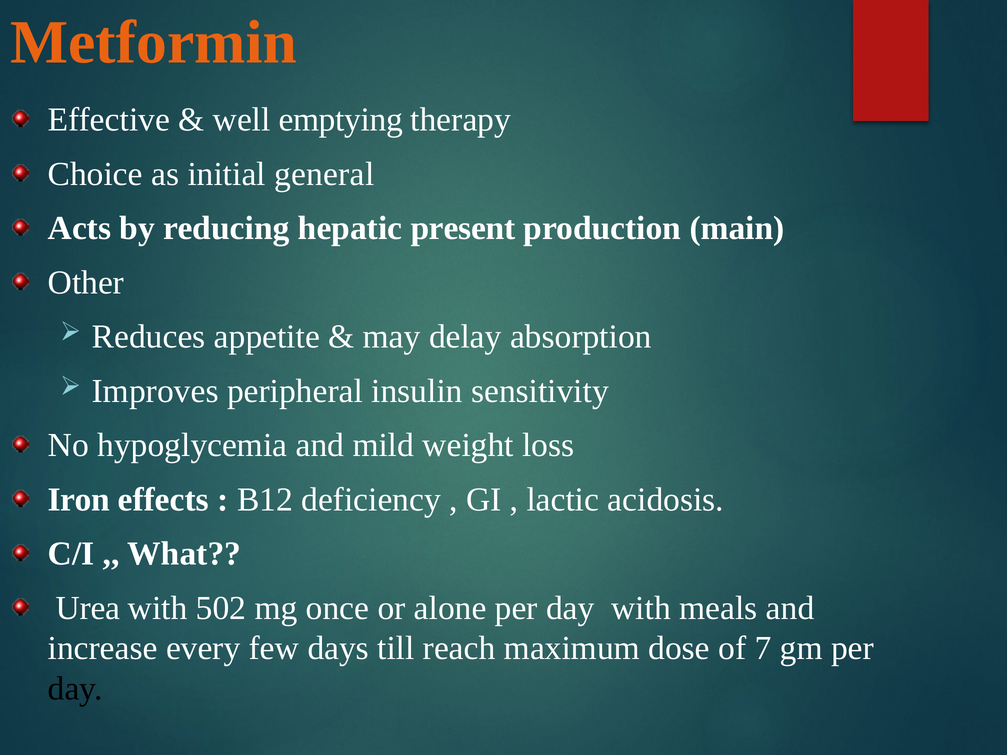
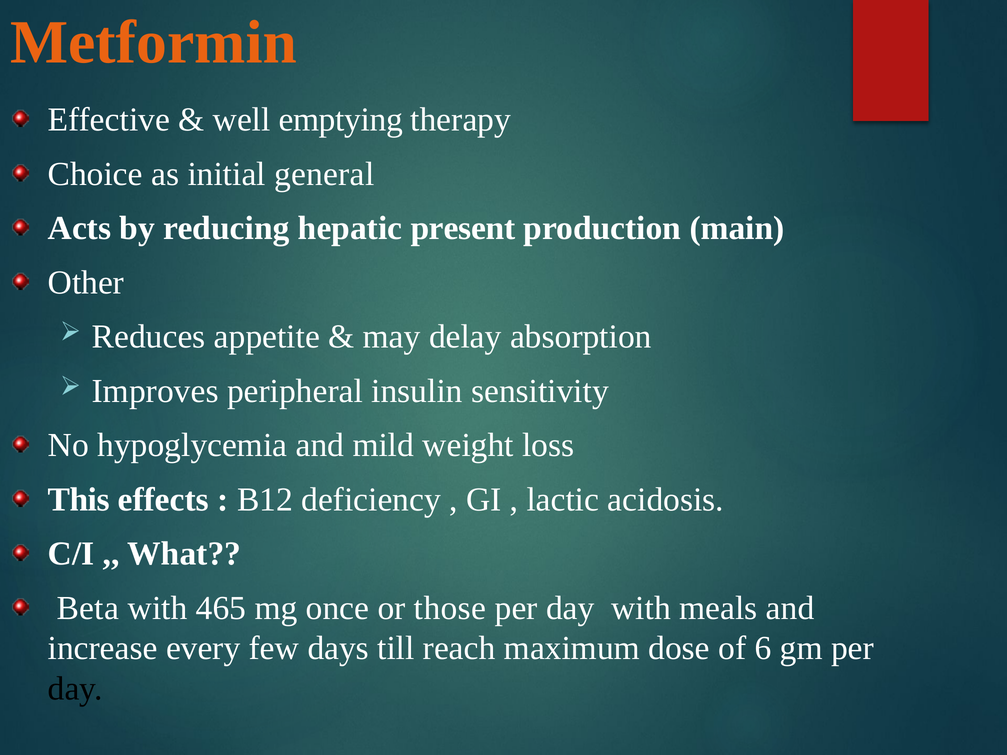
Iron: Iron -> This
Urea: Urea -> Beta
502: 502 -> 465
alone: alone -> those
7: 7 -> 6
